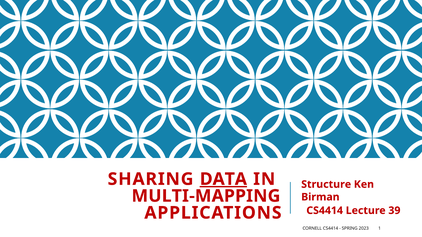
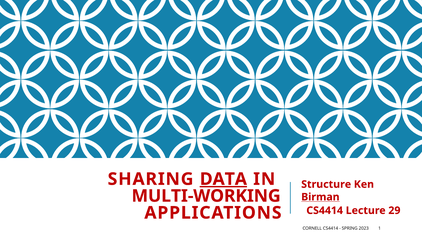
MULTI-MAPPING: MULTI-MAPPING -> MULTI-WORKING
Birman underline: none -> present
39: 39 -> 29
